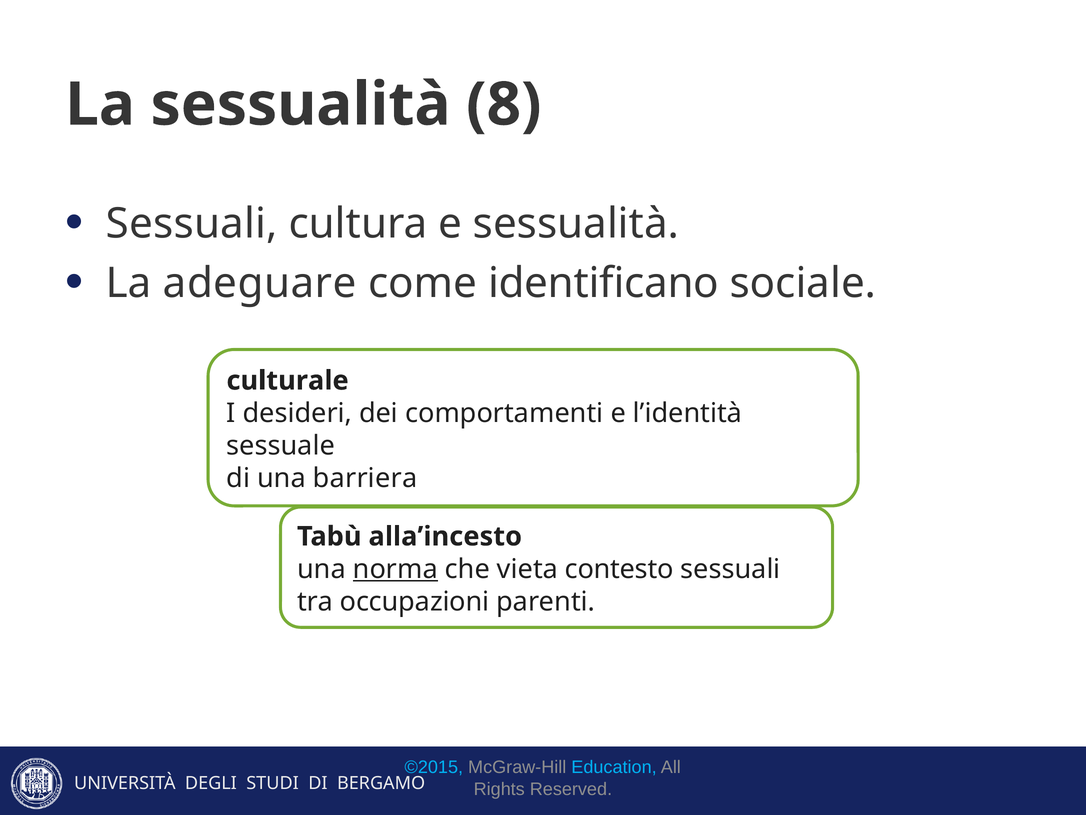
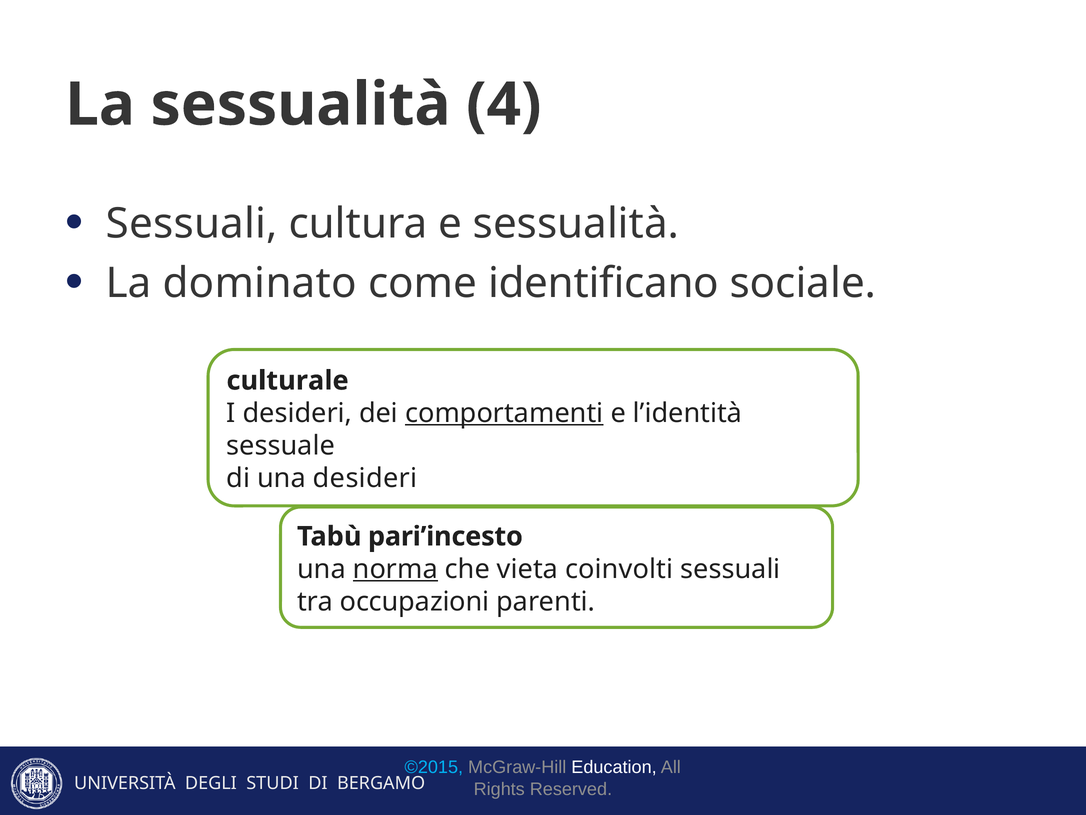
8: 8 -> 4
adeguare: adeguare -> dominato
comportamenti underline: none -> present
una barriera: barriera -> desideri
alla’incesto: alla’incesto -> pari’incesto
contesto: contesto -> coinvolti
Education colour: light blue -> white
